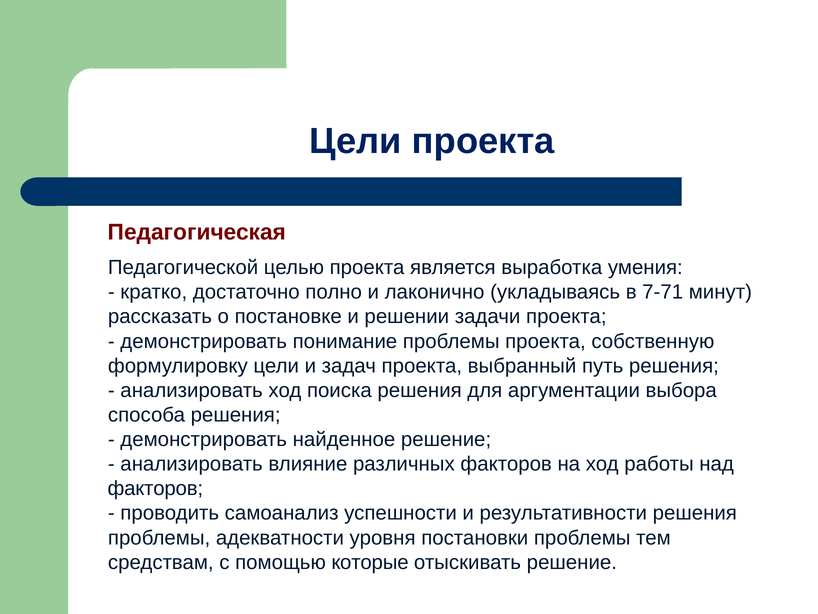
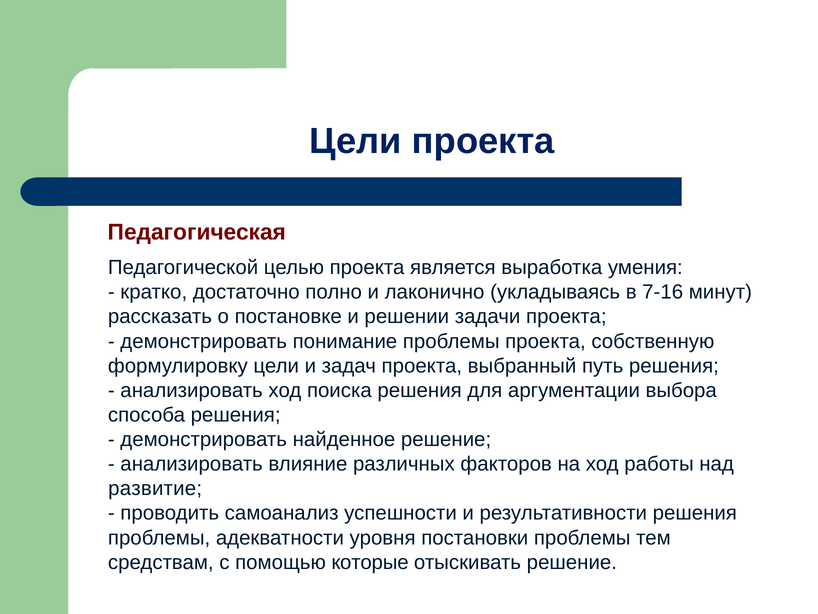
7-71: 7-71 -> 7-16
факторов at (155, 488): факторов -> развитие
